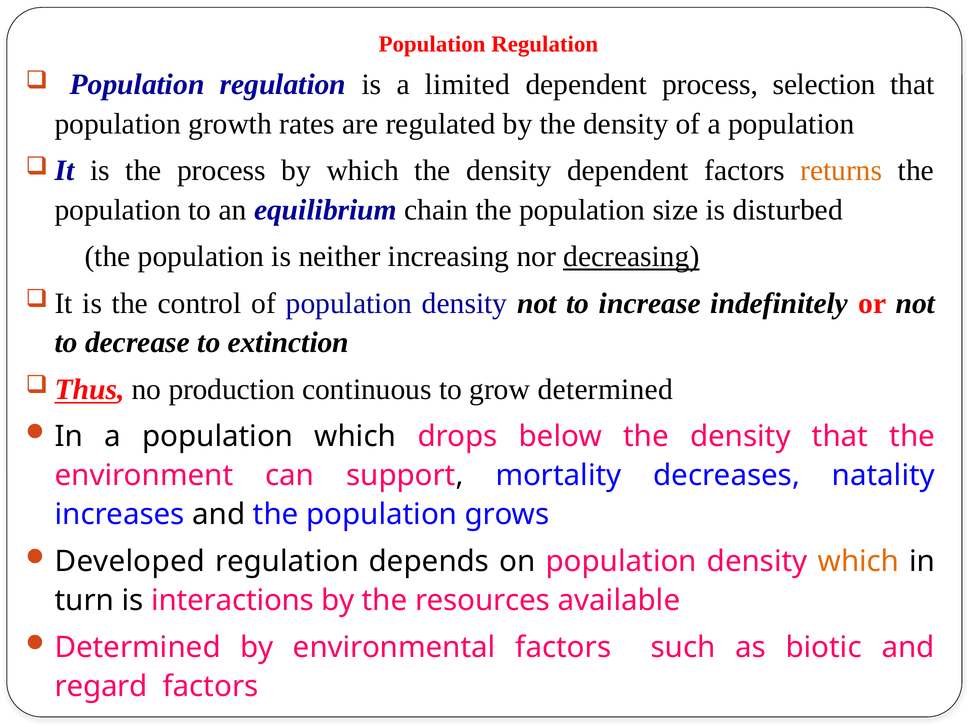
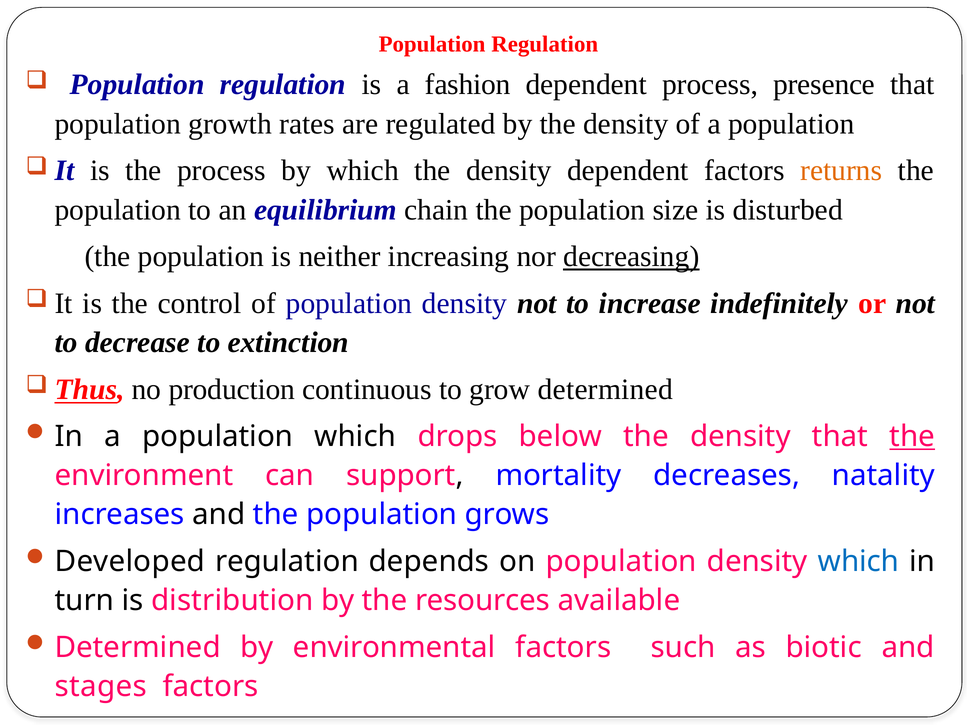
limited: limited -> fashion
selection: selection -> presence
the at (912, 436) underline: none -> present
which at (859, 561) colour: orange -> blue
interactions: interactions -> distribution
regard: regard -> stages
